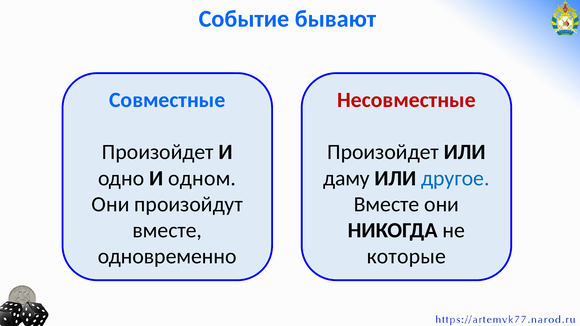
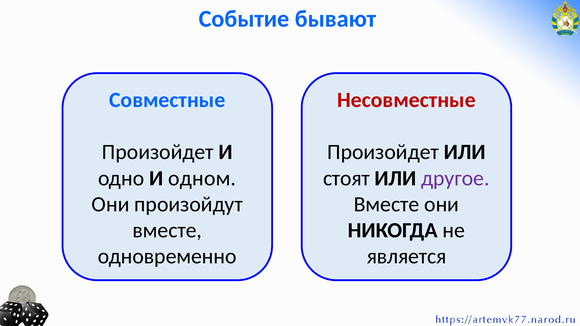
даму: даму -> стоят
другое colour: blue -> purple
которые: которые -> является
